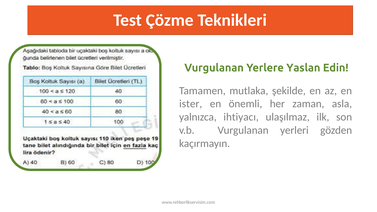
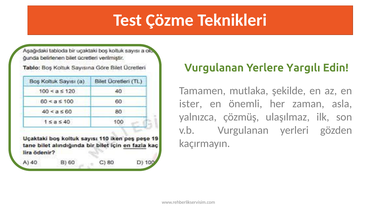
Yaslan: Yaslan -> Yargılı
ihtiyacı: ihtiyacı -> çözmüş
